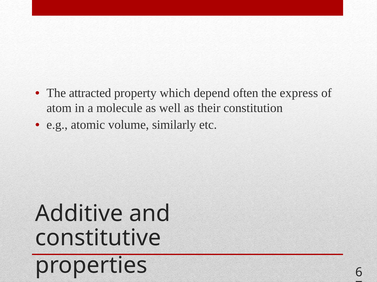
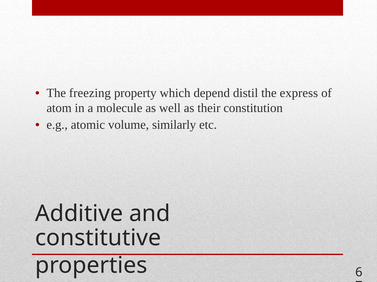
attracted: attracted -> freezing
often: often -> distil
